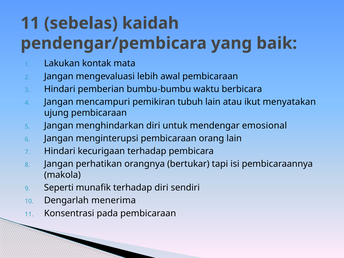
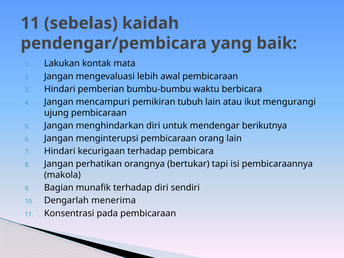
menyatakan: menyatakan -> mengurangi
emosional: emosional -> berikutnya
Seperti: Seperti -> Bagian
